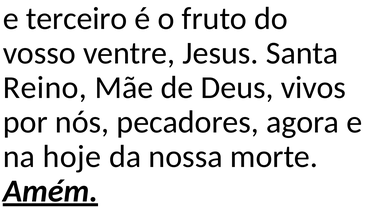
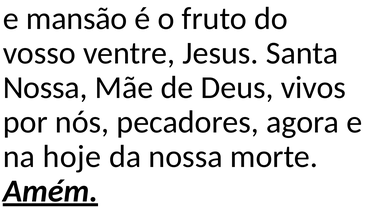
terceiro: terceiro -> mansão
Reino at (45, 88): Reino -> Nossa
